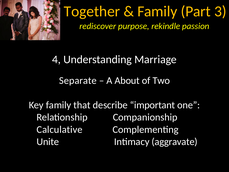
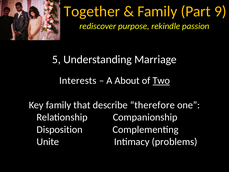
3: 3 -> 9
4: 4 -> 5
Separate: Separate -> Interests
Two underline: none -> present
important: important -> therefore
Calculative: Calculative -> Disposition
aggravate: aggravate -> problems
